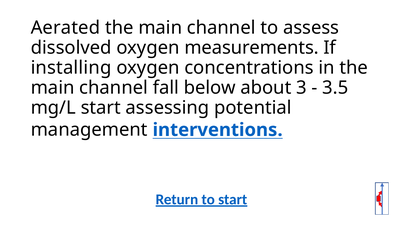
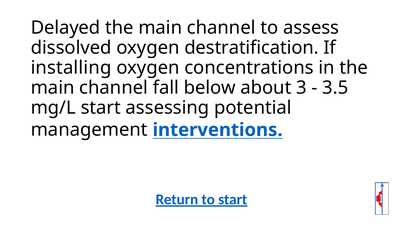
Aerated: Aerated -> Delayed
measurements: measurements -> destratification
